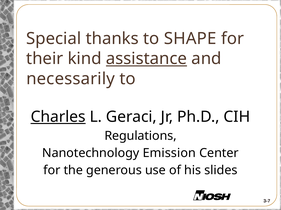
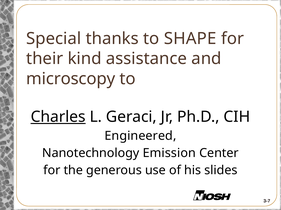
assistance underline: present -> none
necessarily: necessarily -> microscopy
Regulations: Regulations -> Engineered
